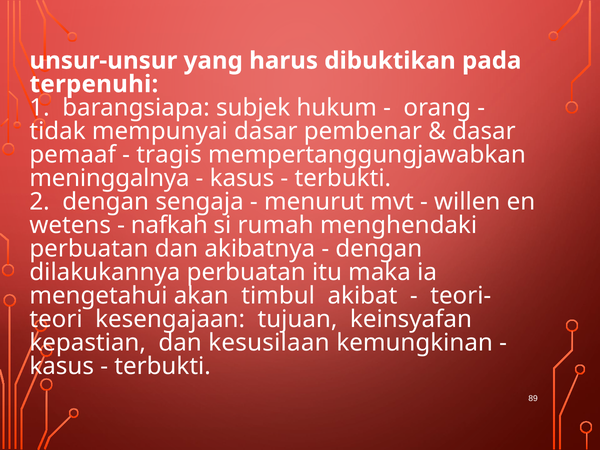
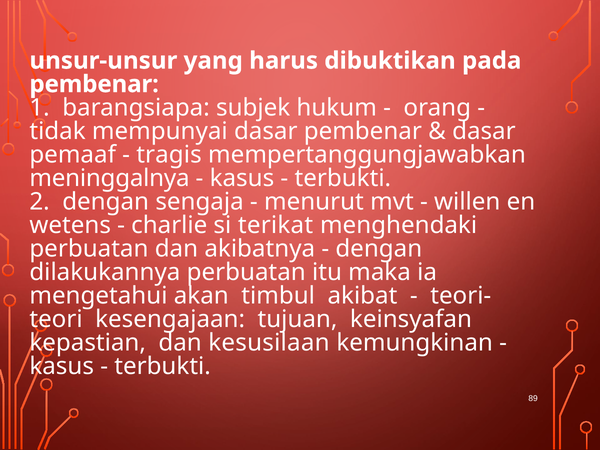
terpenuhi at (94, 84): terpenuhi -> pembenar
nafkah: nafkah -> charlie
rumah: rumah -> terikat
